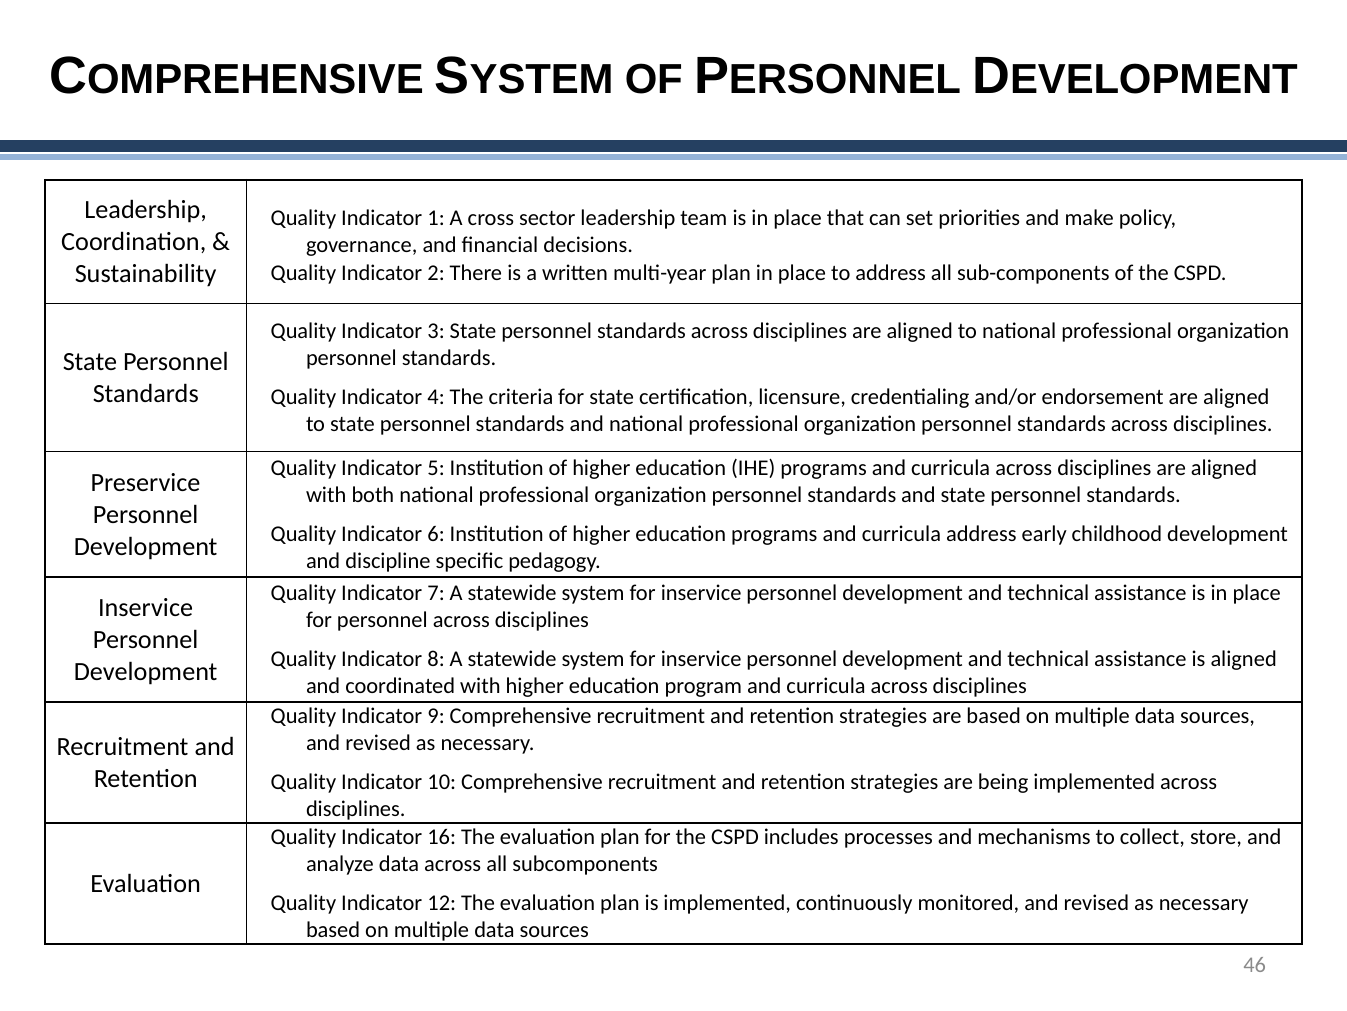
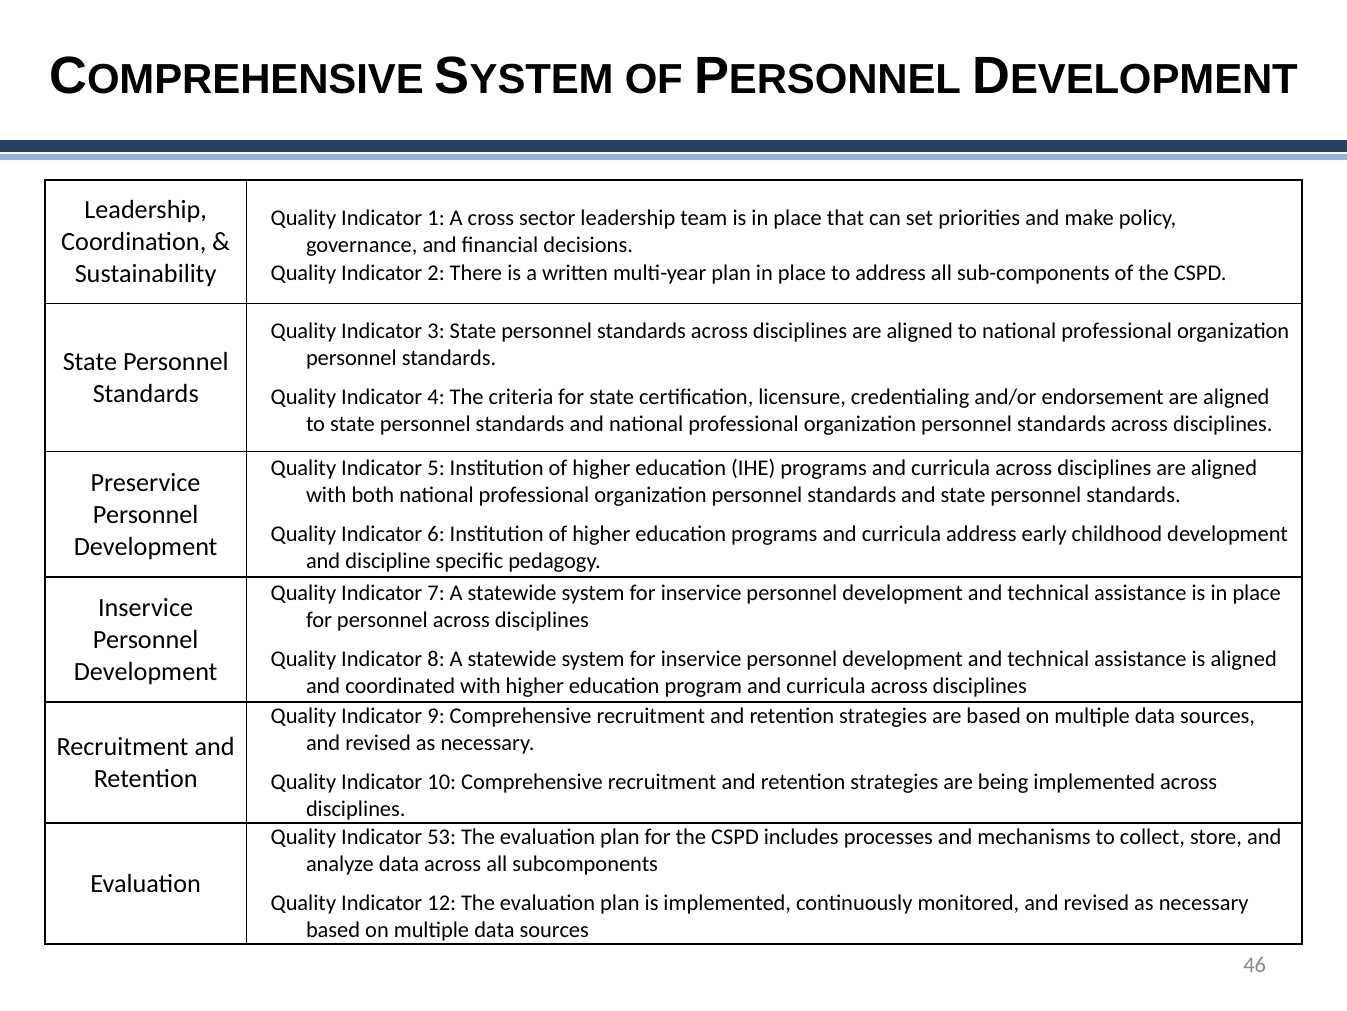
16: 16 -> 53
